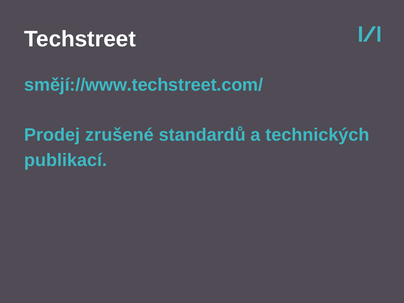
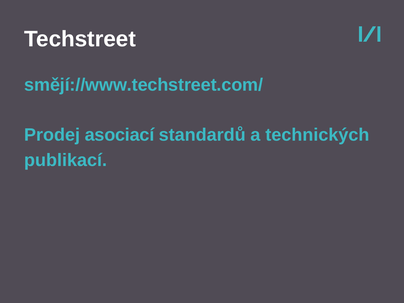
zrušené: zrušené -> asociací
